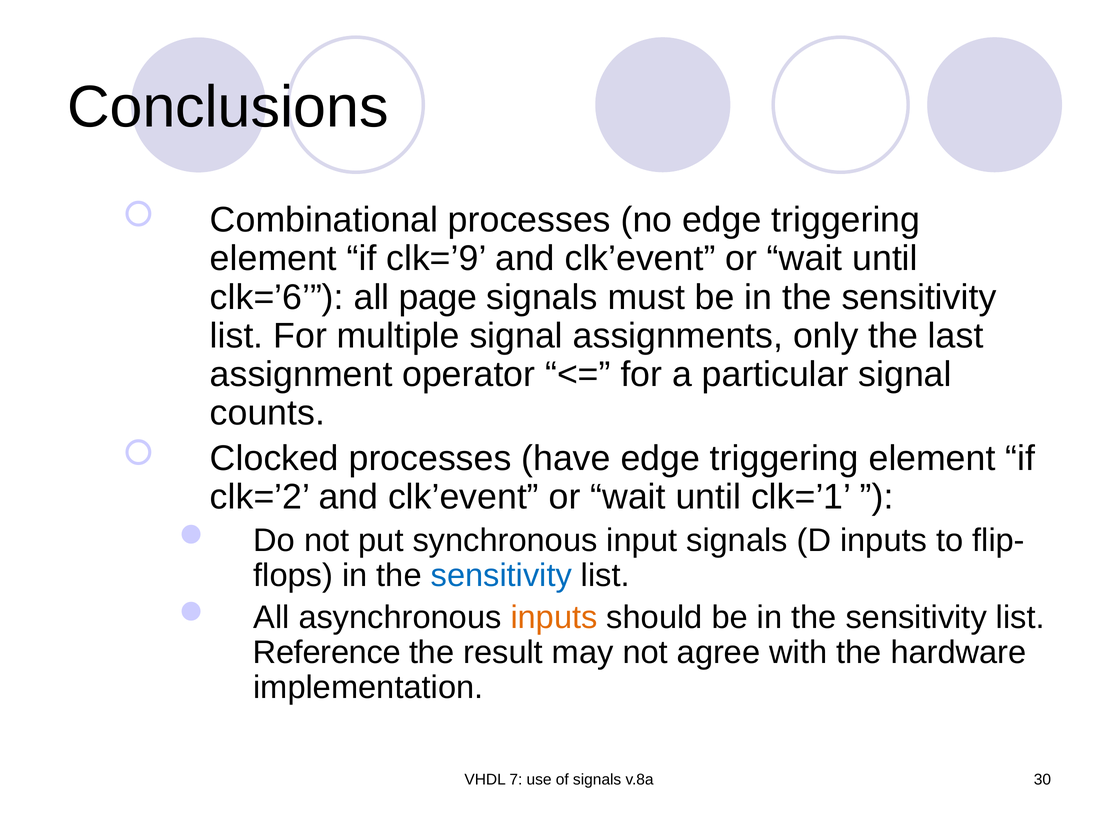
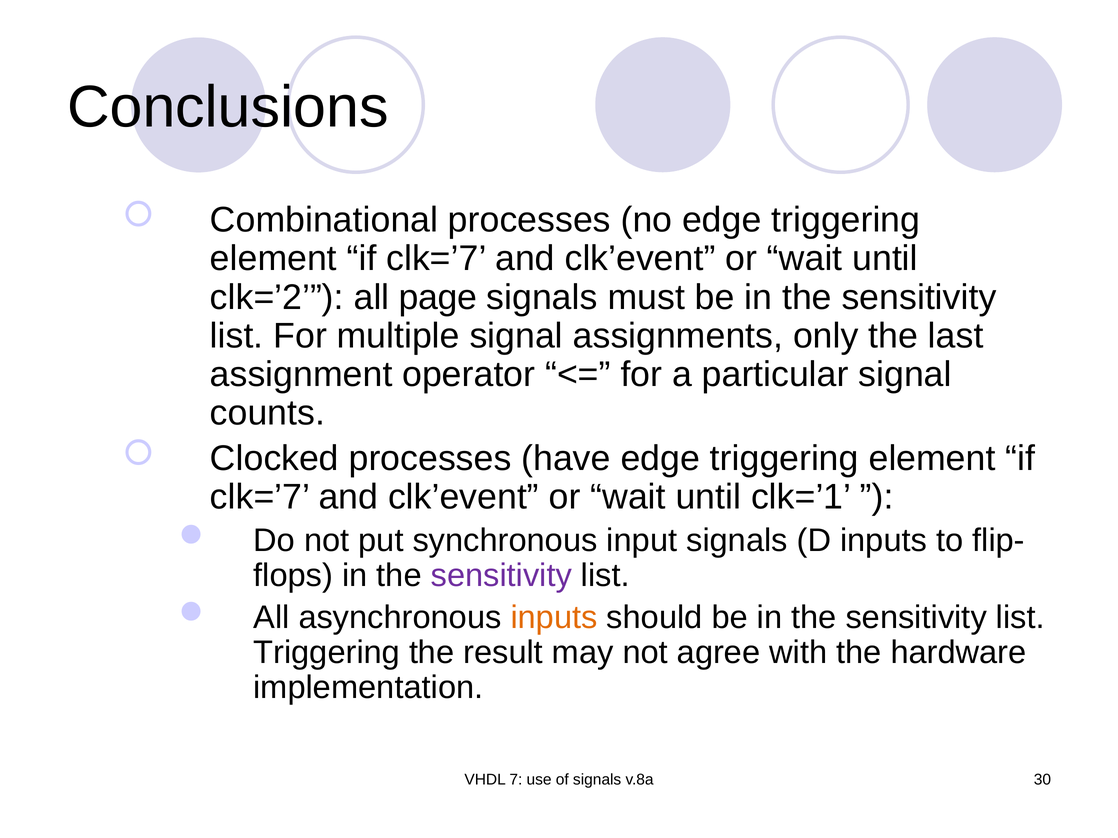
clk=’9 at (436, 259): clk=’9 -> clk=’7
clk=’6: clk=’6 -> clk=’2
clk=’2 at (260, 497): clk=’2 -> clk=’7
sensitivity at (501, 576) colour: blue -> purple
Reference at (327, 653): Reference -> Triggering
